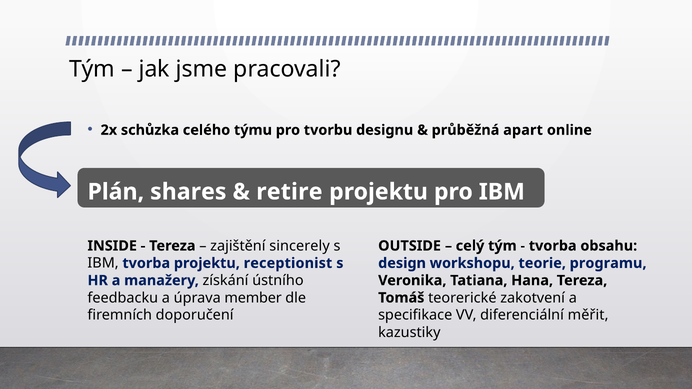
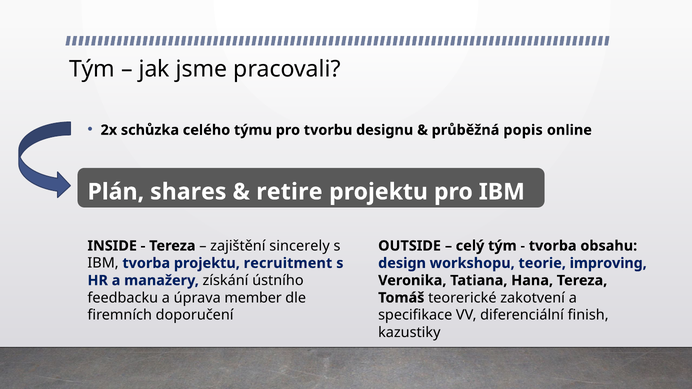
apart: apart -> popis
receptionist: receptionist -> recruitment
programu: programu -> improving
měřit: měřit -> finish
